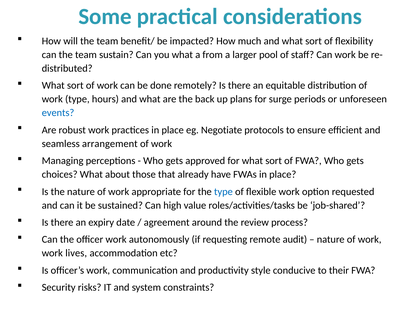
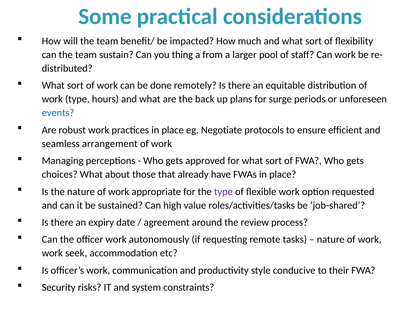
you what: what -> thing
type at (223, 191) colour: blue -> purple
audit: audit -> tasks
lives: lives -> seek
